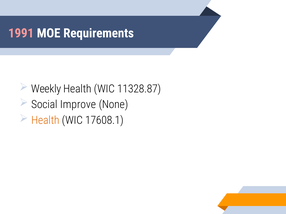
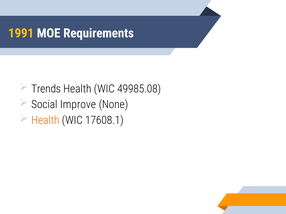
1991 colour: pink -> yellow
Weekly: Weekly -> Trends
11328.87: 11328.87 -> 49985.08
